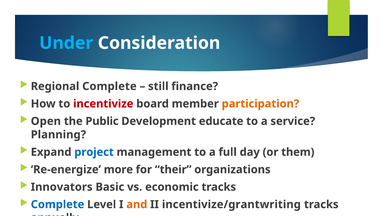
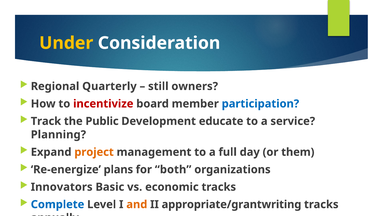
Under colour: light blue -> yellow
Regional Complete: Complete -> Quarterly
finance: finance -> owners
participation colour: orange -> blue
Open: Open -> Track
project colour: blue -> orange
more: more -> plans
their: their -> both
incentivize/grantwriting: incentivize/grantwriting -> appropriate/grantwriting
